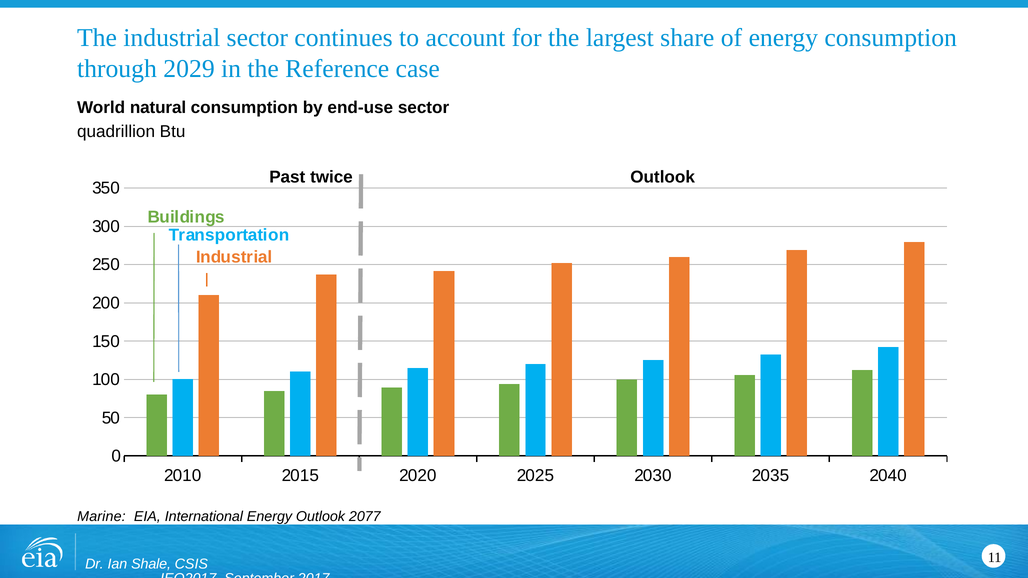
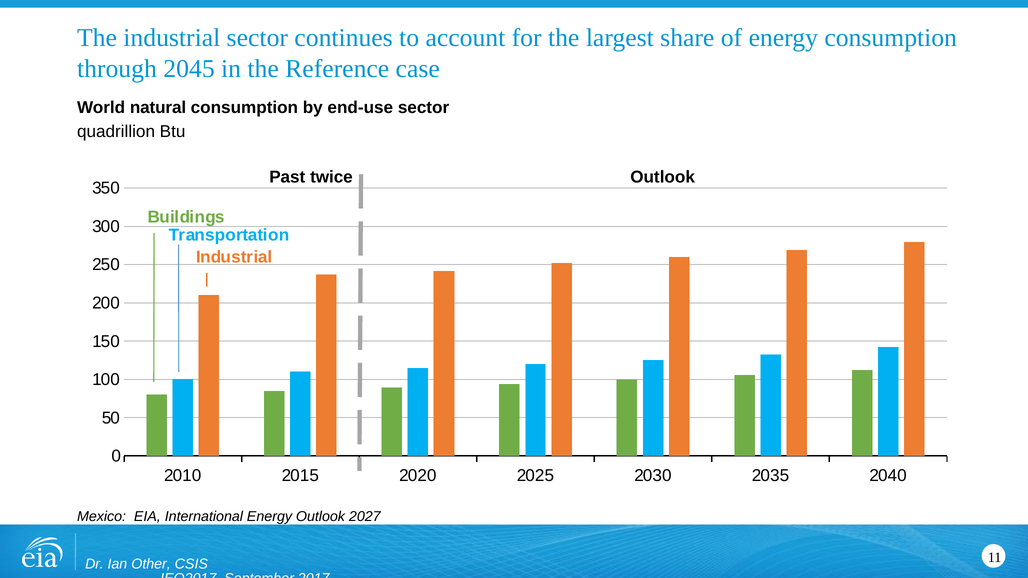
2029: 2029 -> 2045
Marine: Marine -> Mexico
2077: 2077 -> 2027
Shale: Shale -> Other
